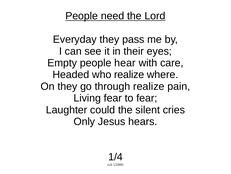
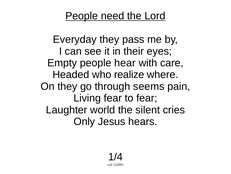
through realize: realize -> seems
could: could -> world
